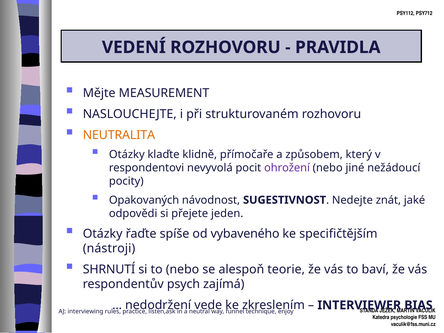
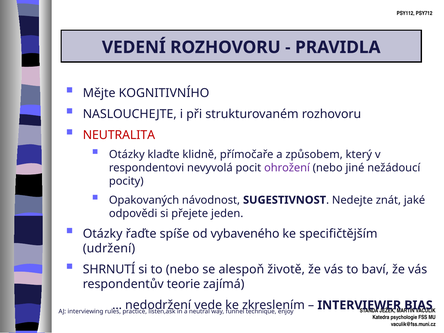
MEASUREMENT: MEASUREMENT -> KOGNITIVNÍHO
NEUTRALITA colour: orange -> red
nástroji: nástroji -> udržení
teorie: teorie -> životě
psych: psych -> teorie
